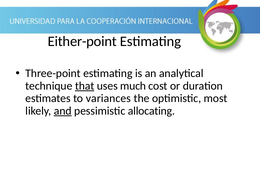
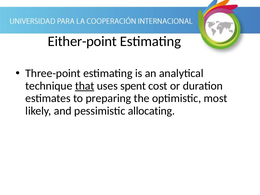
much: much -> spent
variances: variances -> preparing
and underline: present -> none
